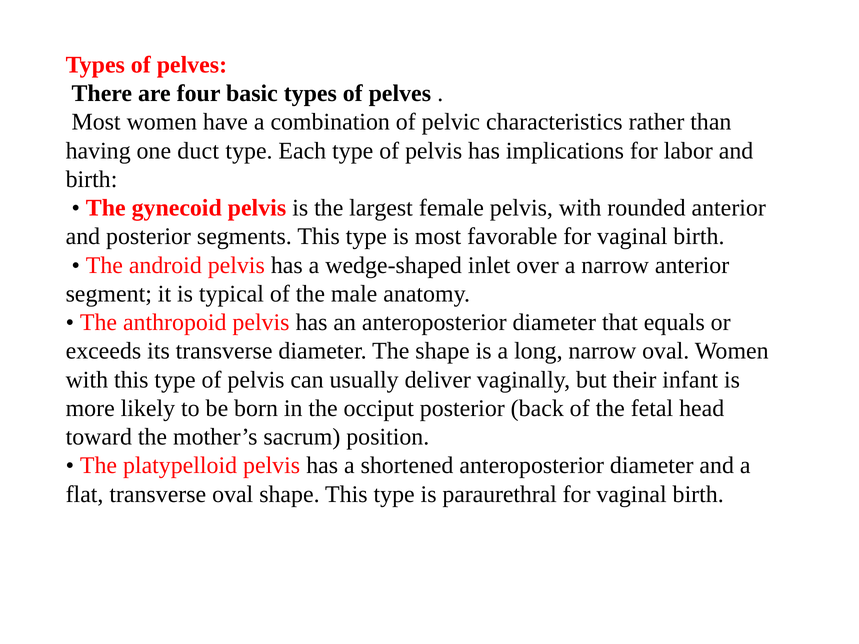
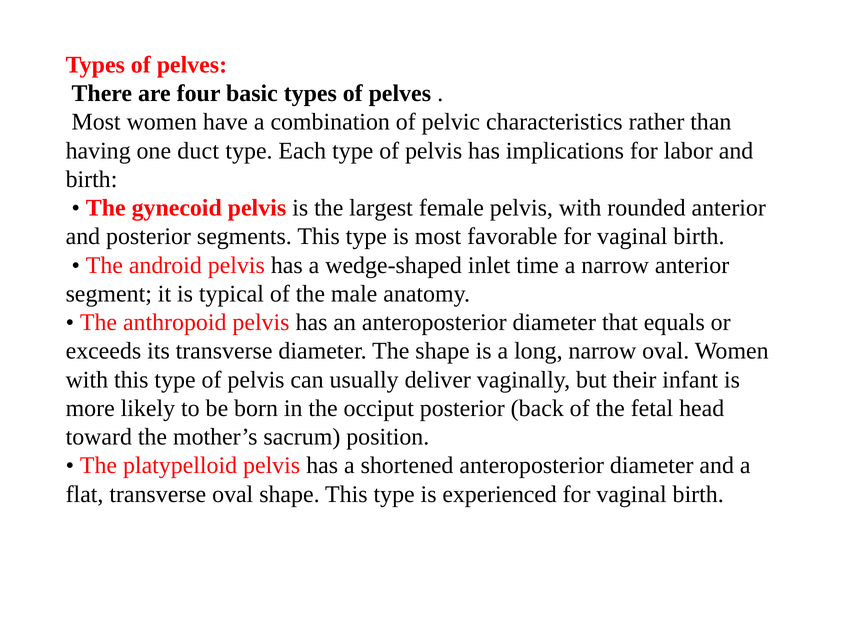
over: over -> time
paraurethral: paraurethral -> experienced
